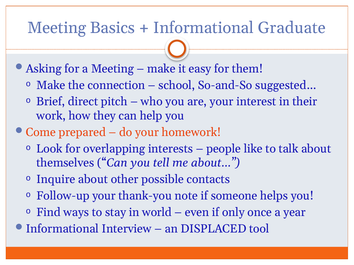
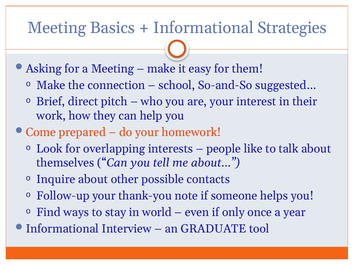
Graduate: Graduate -> Strategies
DISPLACED: DISPLACED -> GRADUATE
